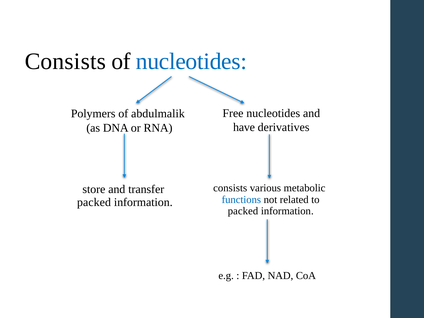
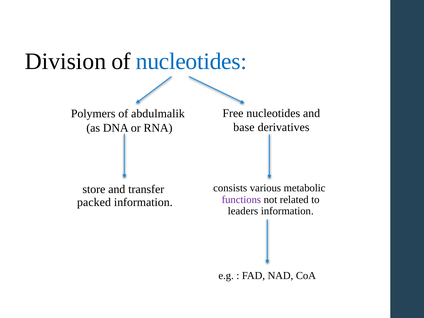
Consists at (65, 62): Consists -> Division
have: have -> base
functions colour: blue -> purple
packed at (243, 211): packed -> leaders
